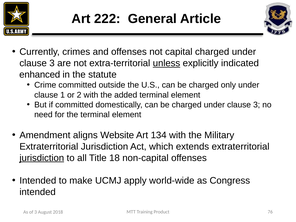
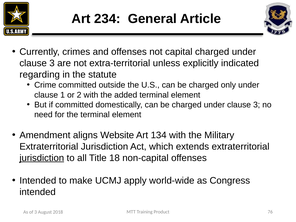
222: 222 -> 234
unless underline: present -> none
enhanced: enhanced -> regarding
